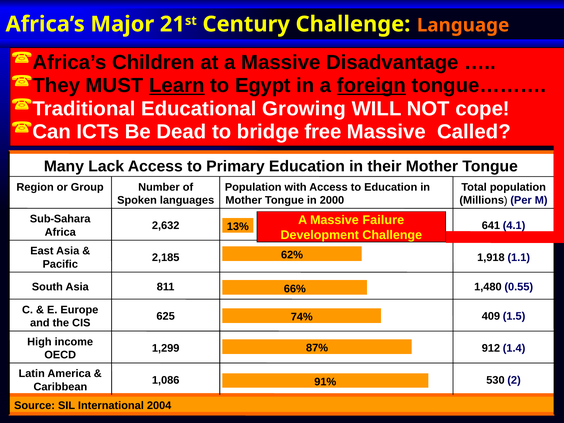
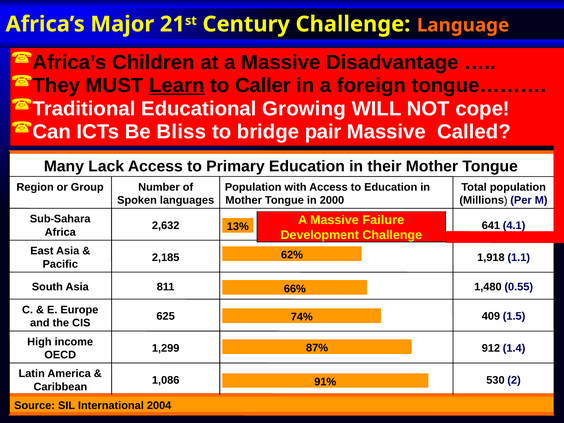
Egypt: Egypt -> Caller
foreign underline: present -> none
Dead: Dead -> Bliss
free: free -> pair
